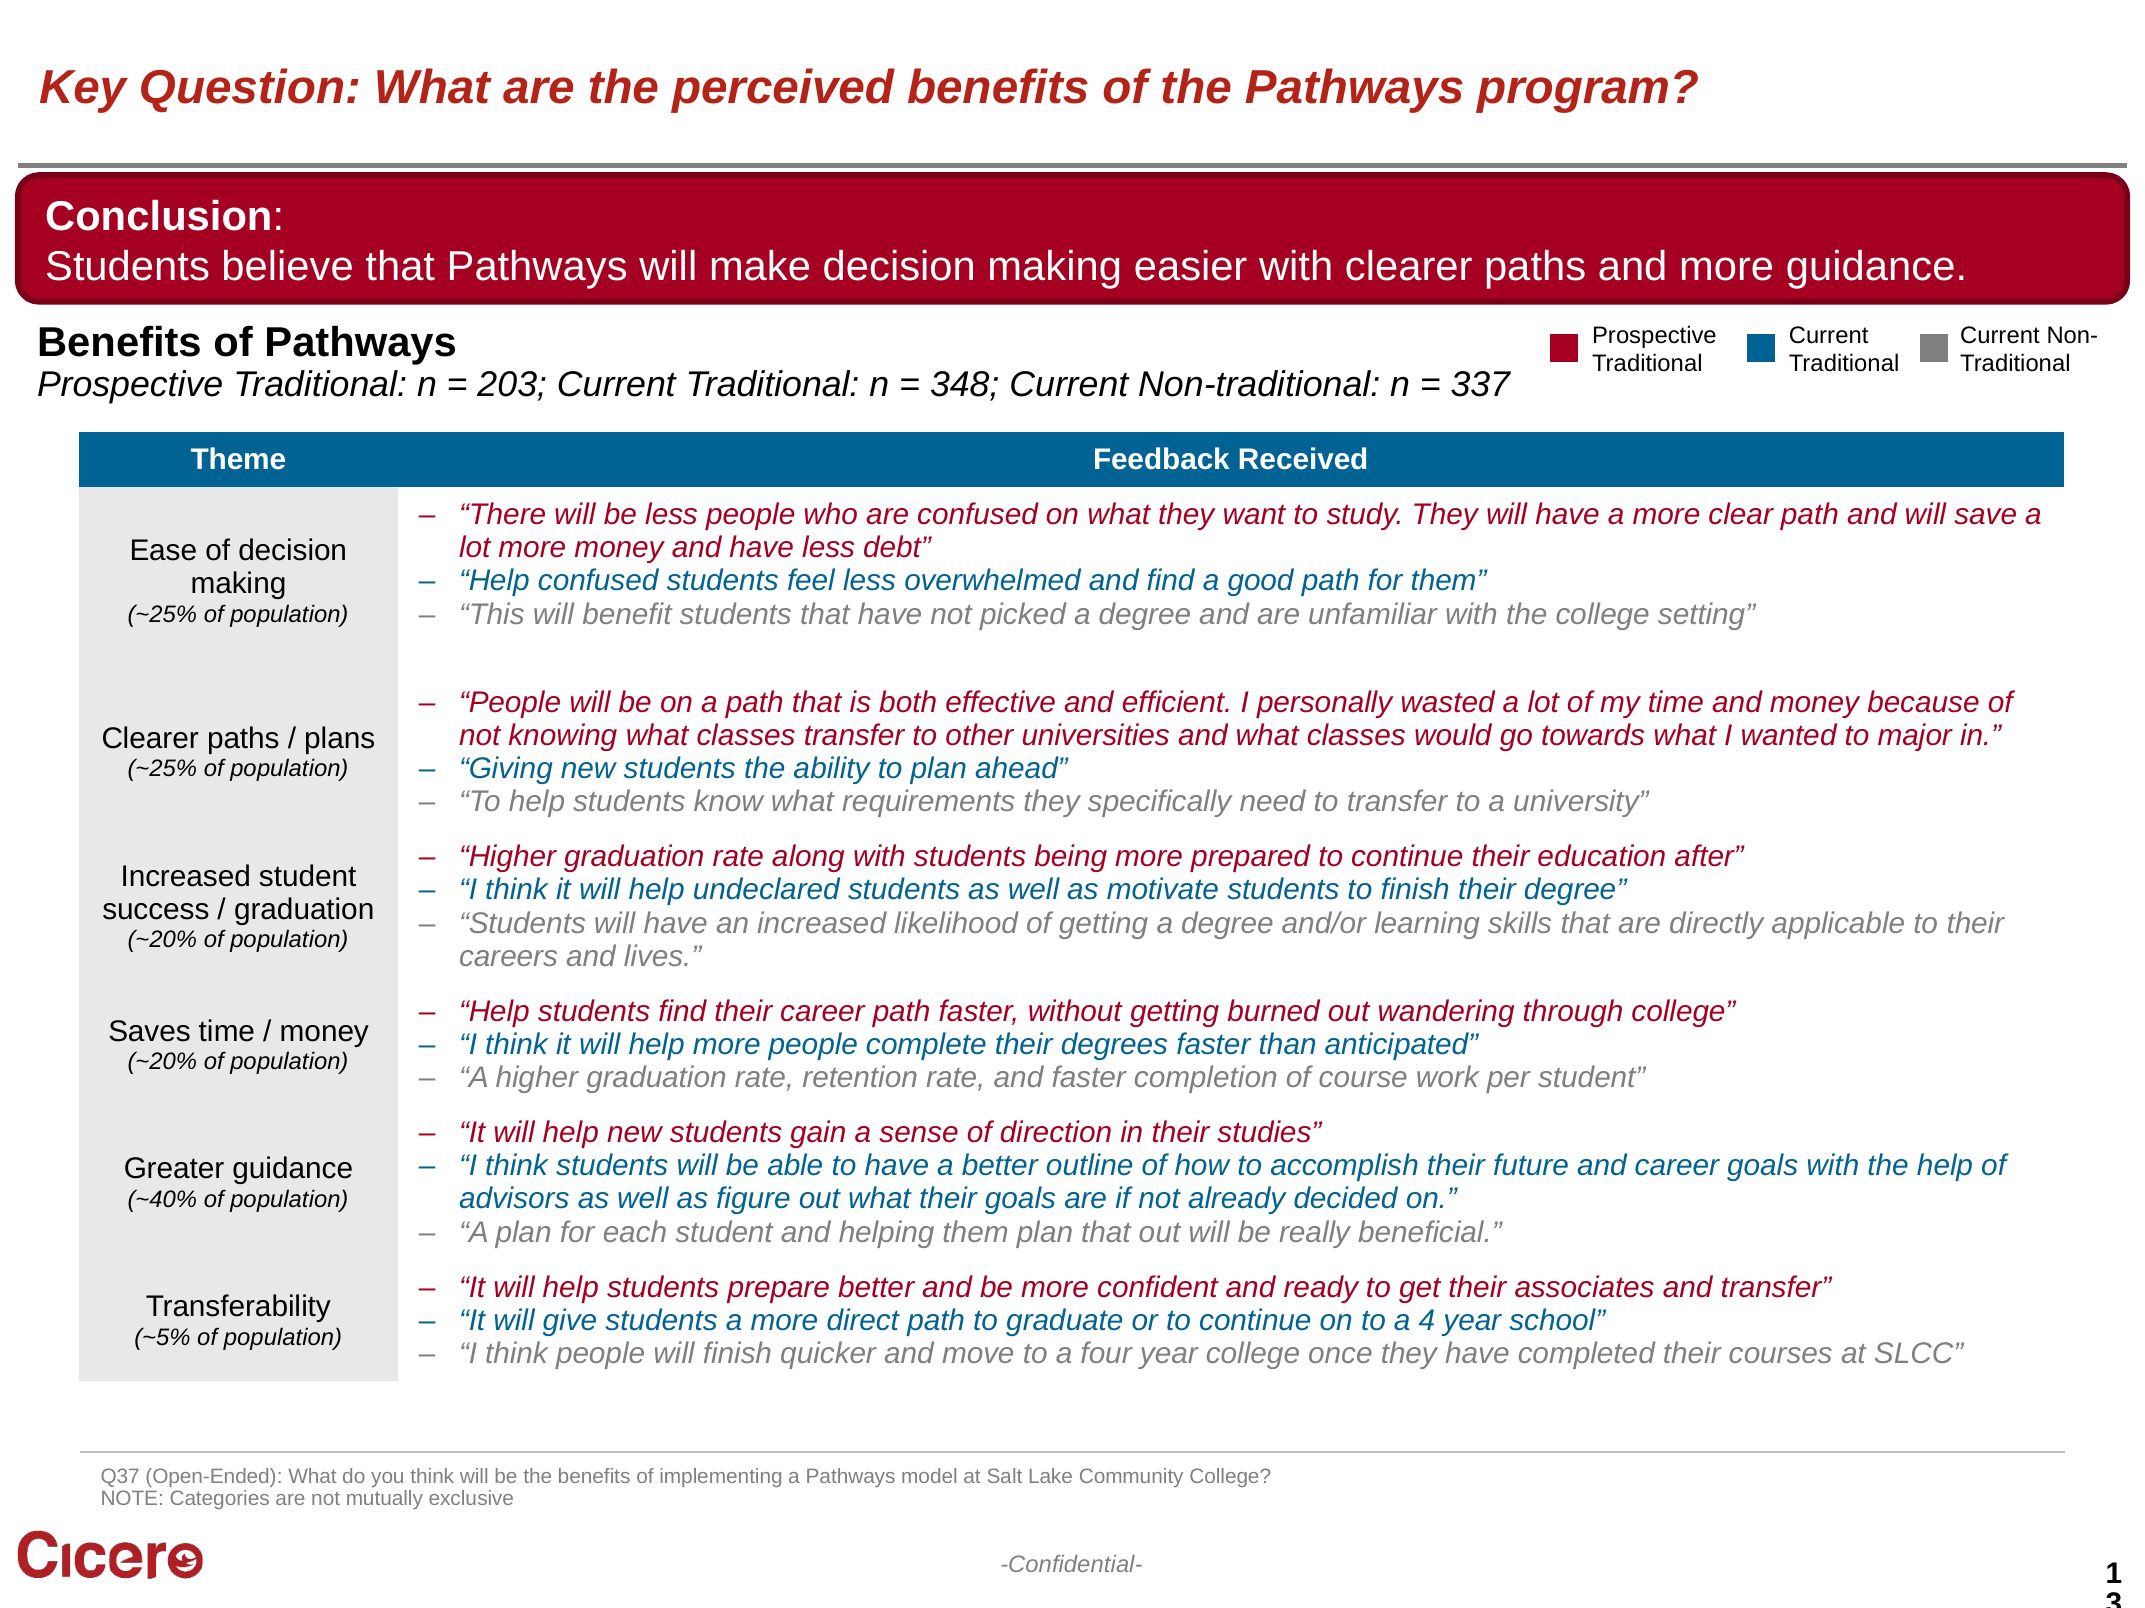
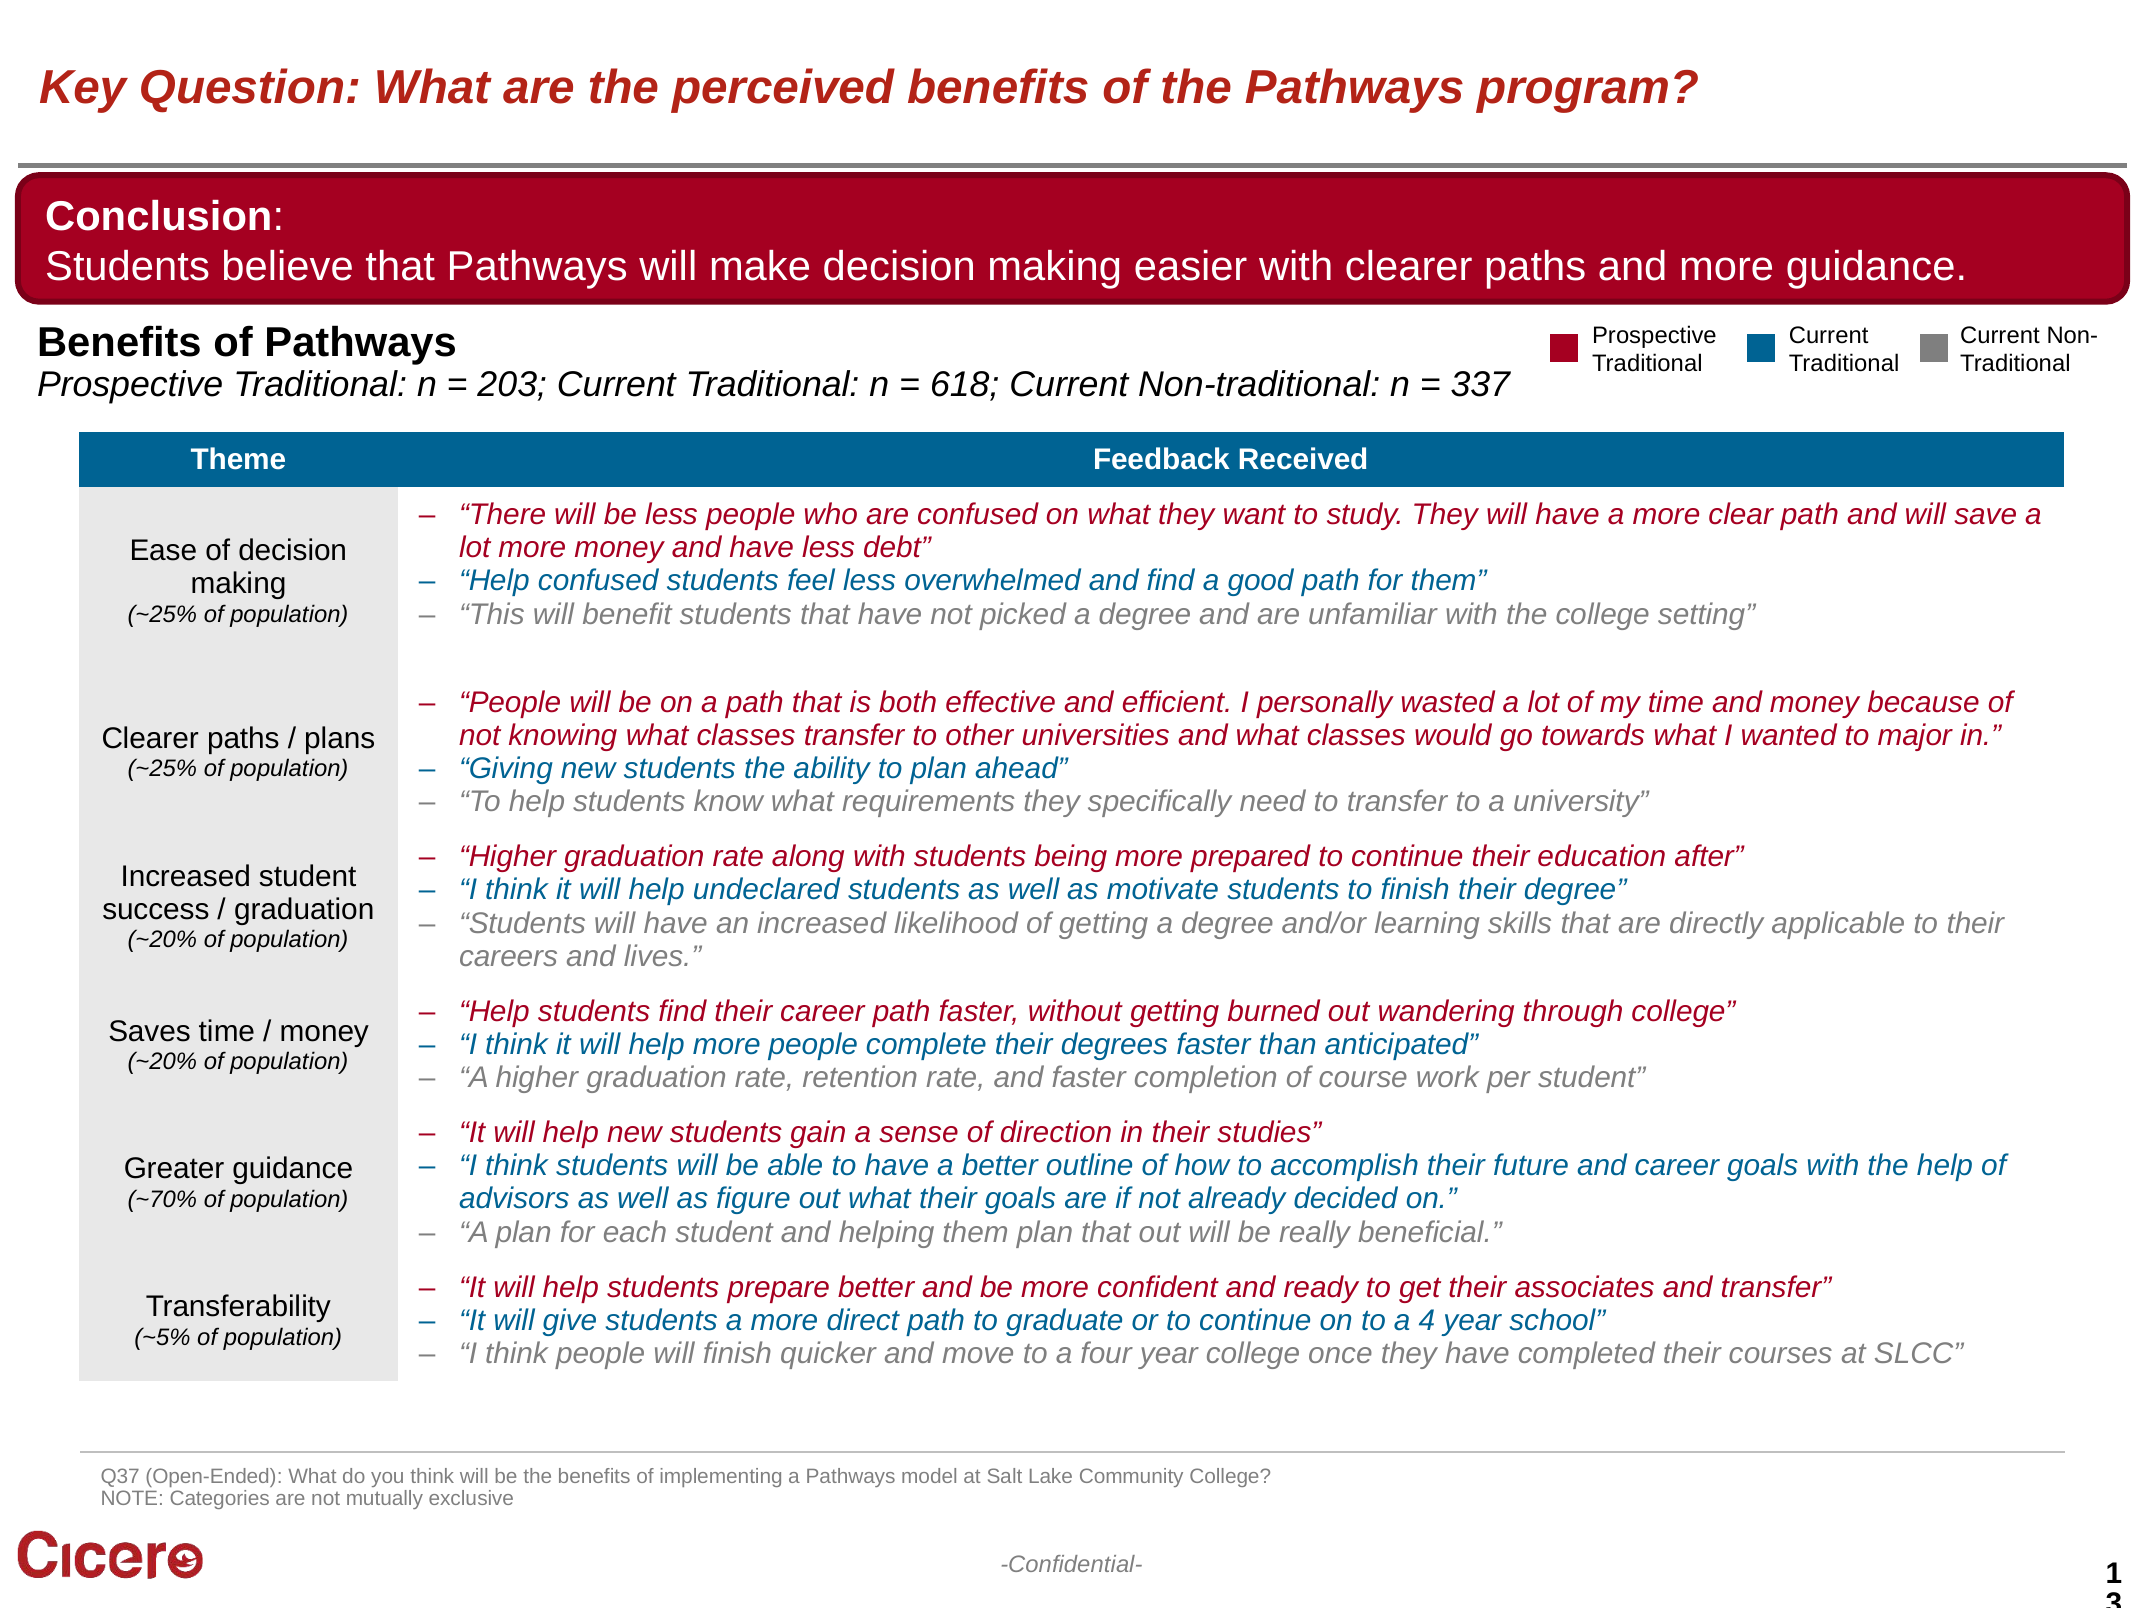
348: 348 -> 618
~40%: ~40% -> ~70%
